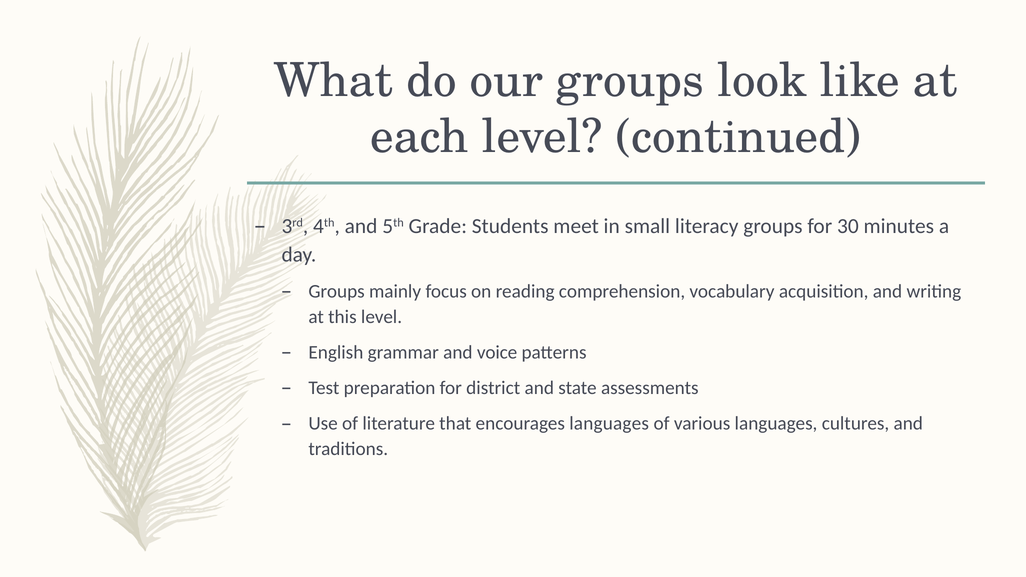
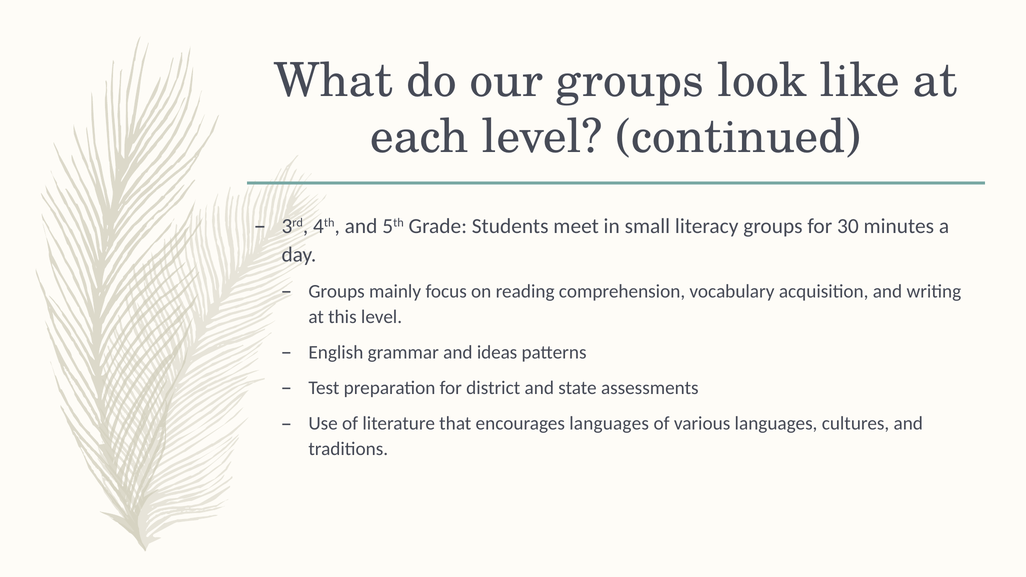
voice: voice -> ideas
